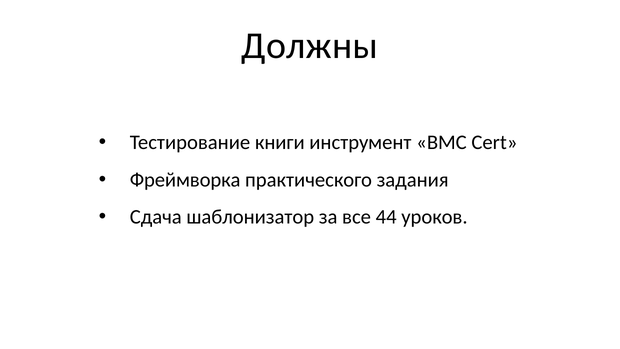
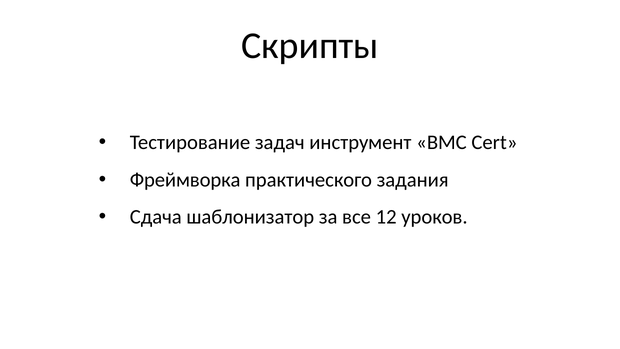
Должны: Должны -> Скрипты
книги: книги -> задач
44: 44 -> 12
